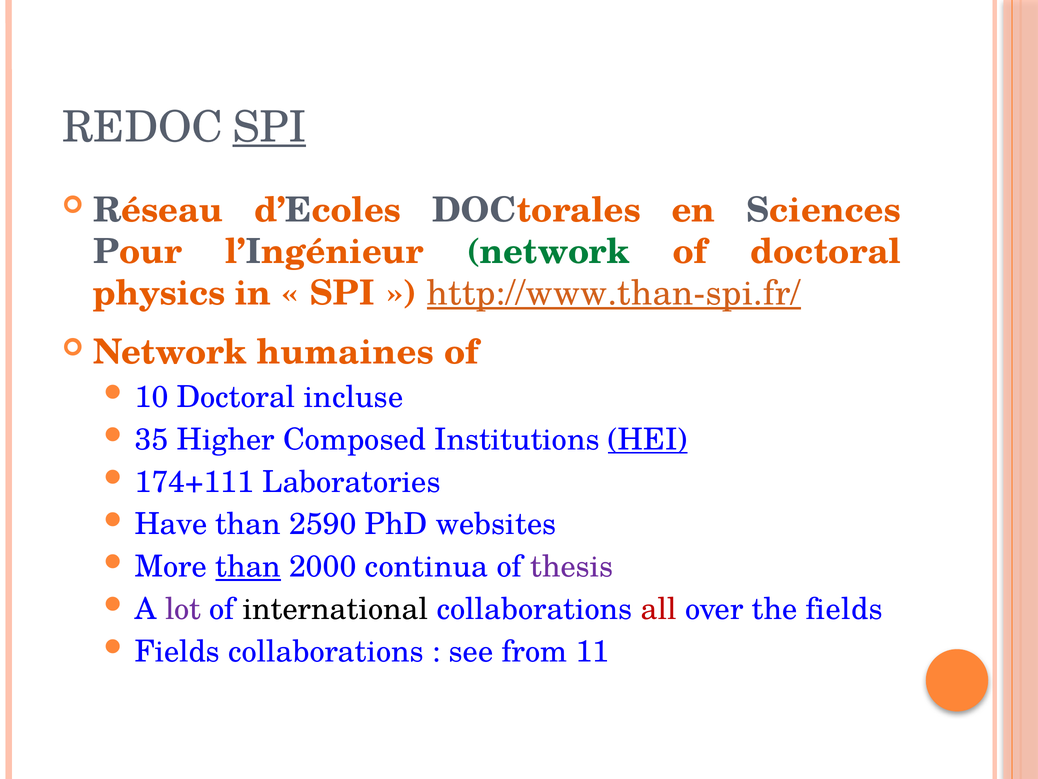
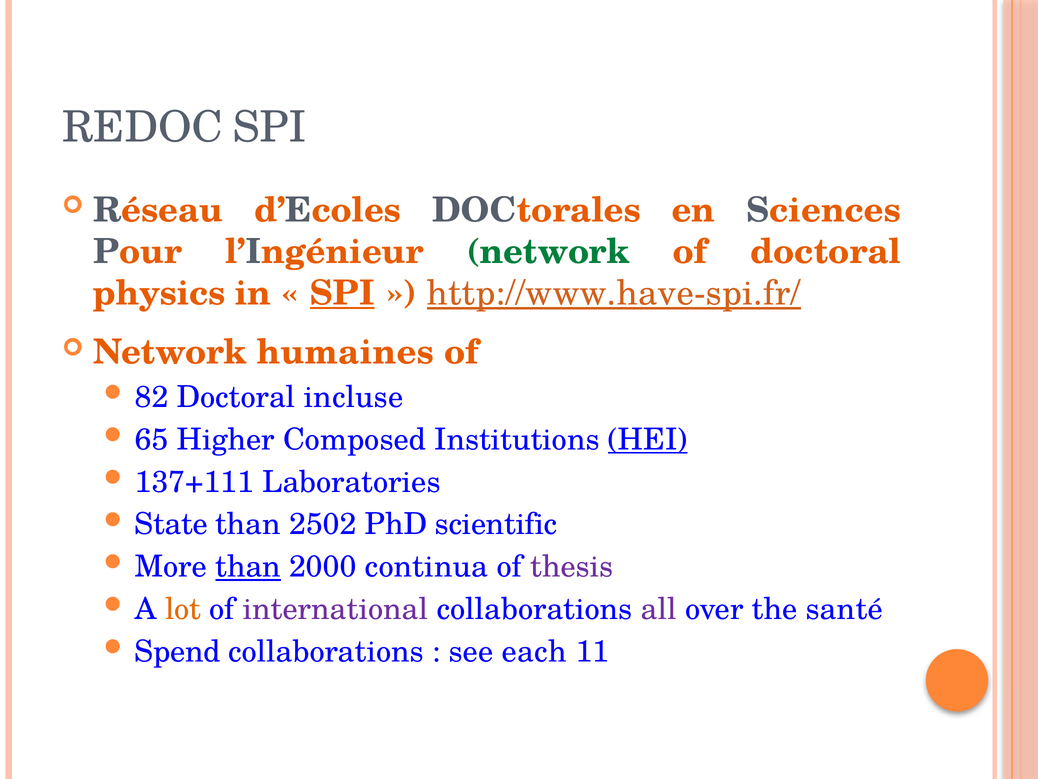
SPI at (269, 127) underline: present -> none
SPI at (342, 293) underline: none -> present
http://www.than-spi.fr/: http://www.than-spi.fr/ -> http://www.have-spi.fr/
10: 10 -> 82
35: 35 -> 65
174+111: 174+111 -> 137+111
Have: Have -> State
2590: 2590 -> 2502
websites: websites -> scientific
lot colour: purple -> orange
international colour: black -> purple
all colour: red -> purple
the fields: fields -> santé
Fields at (177, 651): Fields -> Spend
from: from -> each
